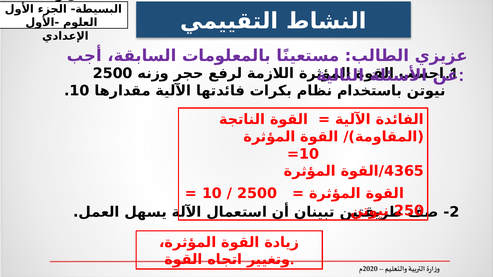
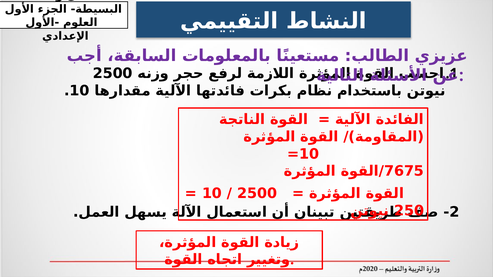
4365: 4365 -> 7675
